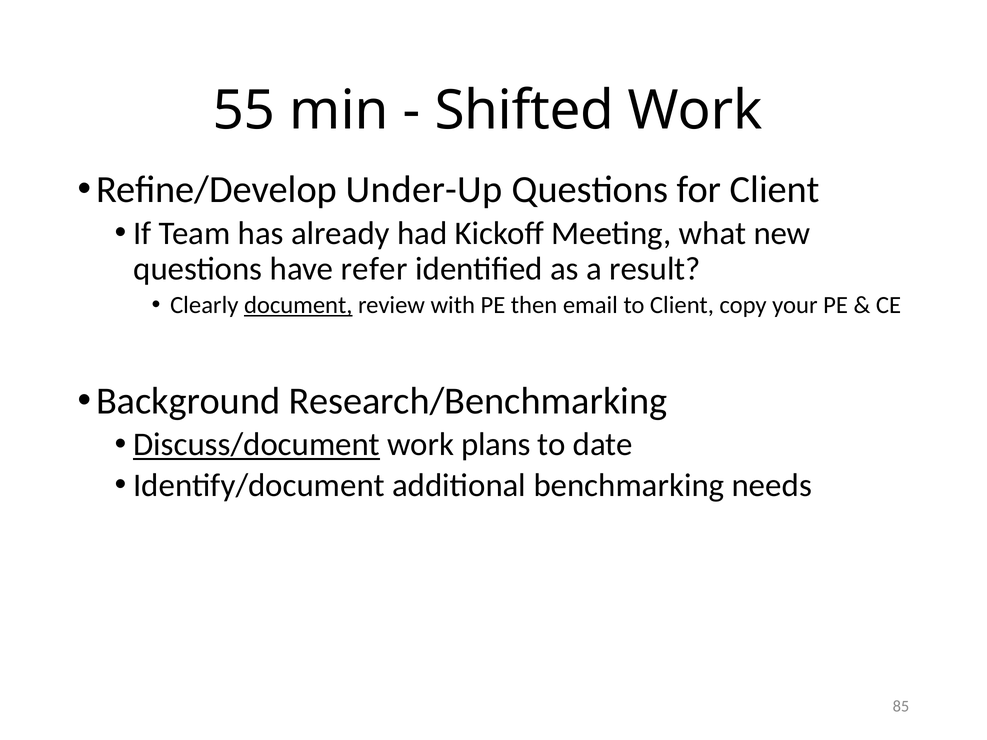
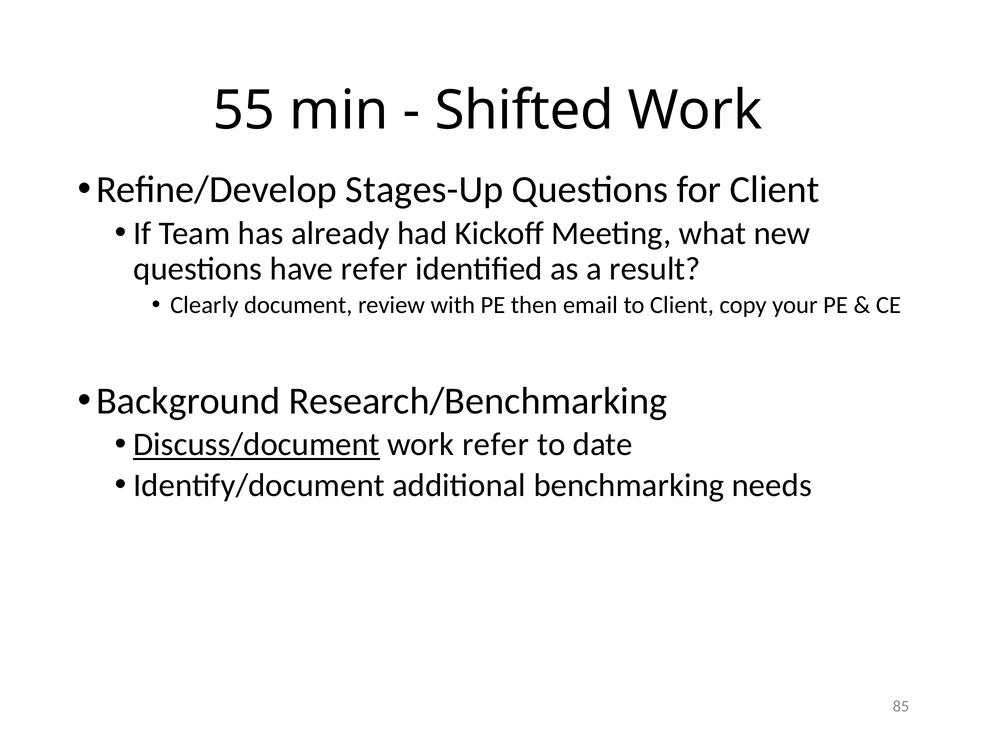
Under-Up: Under-Up -> Stages-Up
document underline: present -> none
work plans: plans -> refer
